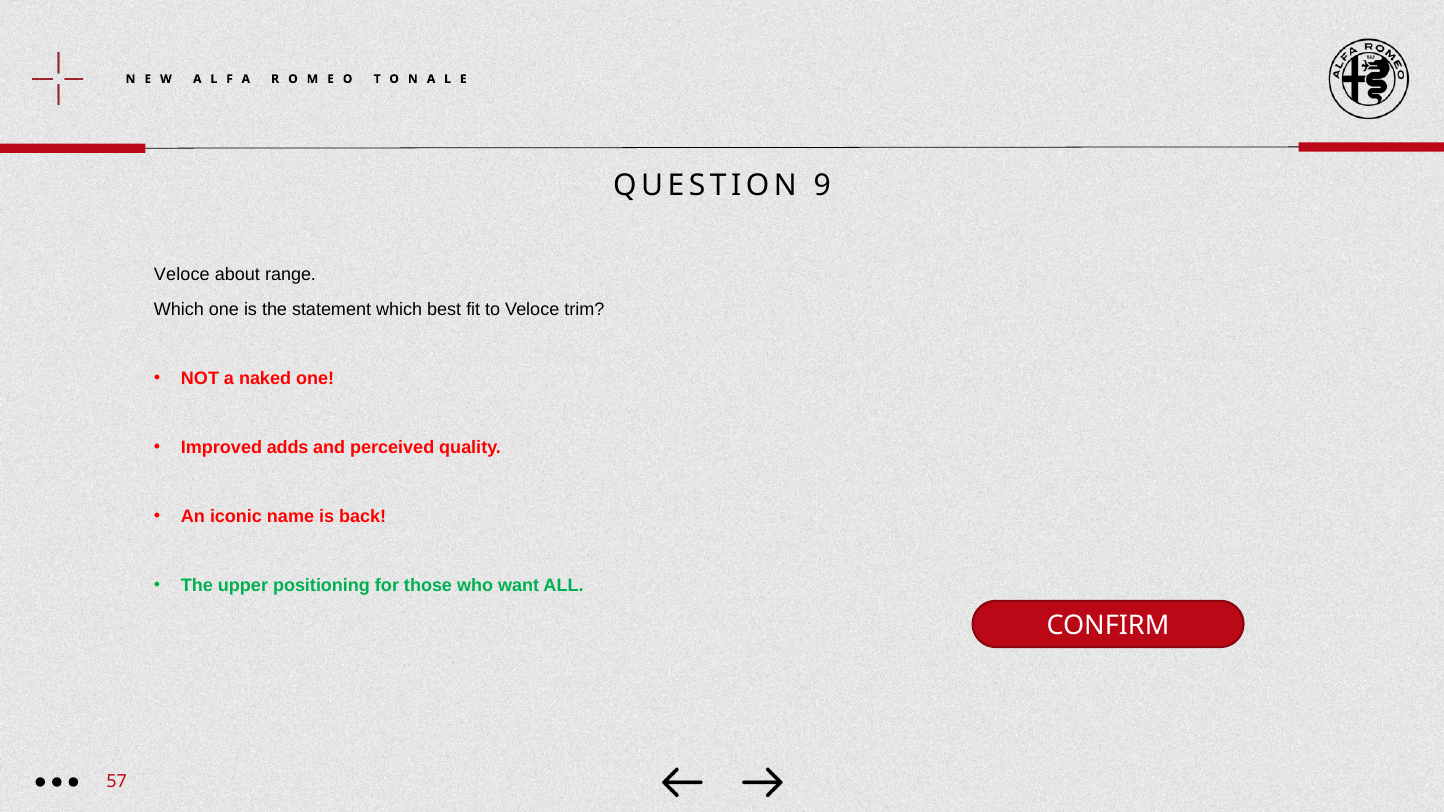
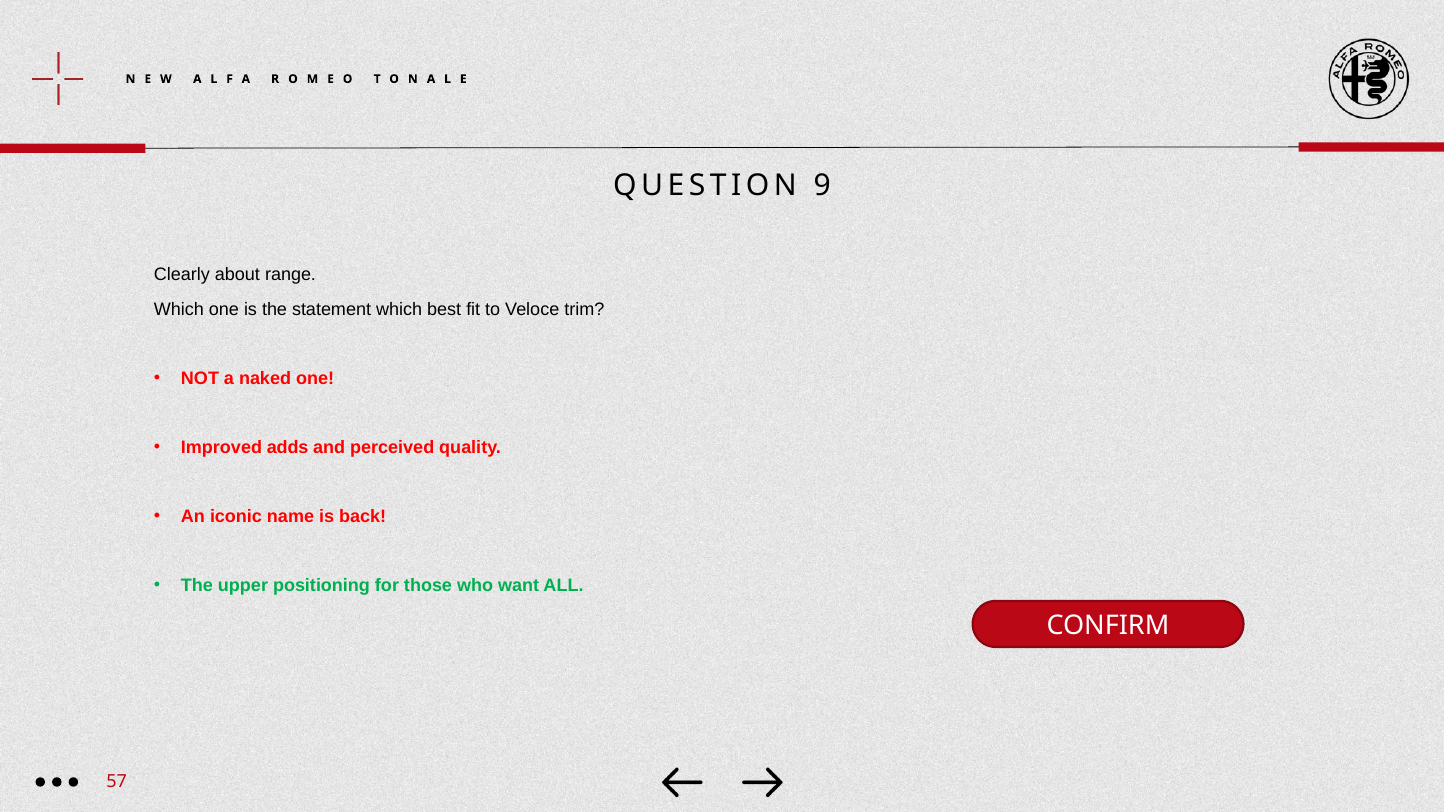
Veloce at (182, 275): Veloce -> Clearly
